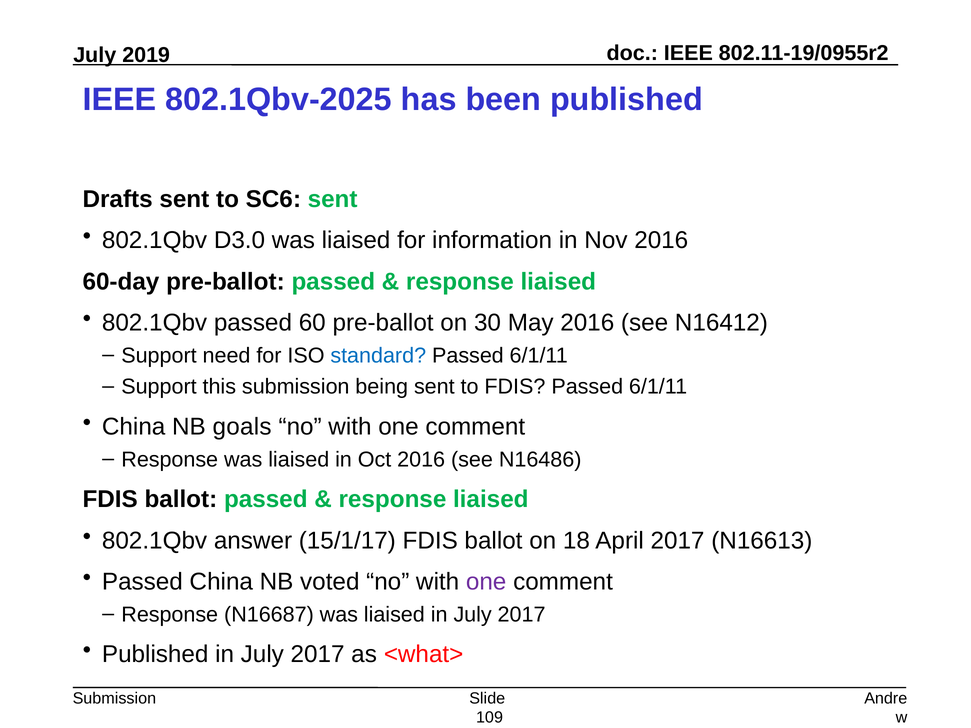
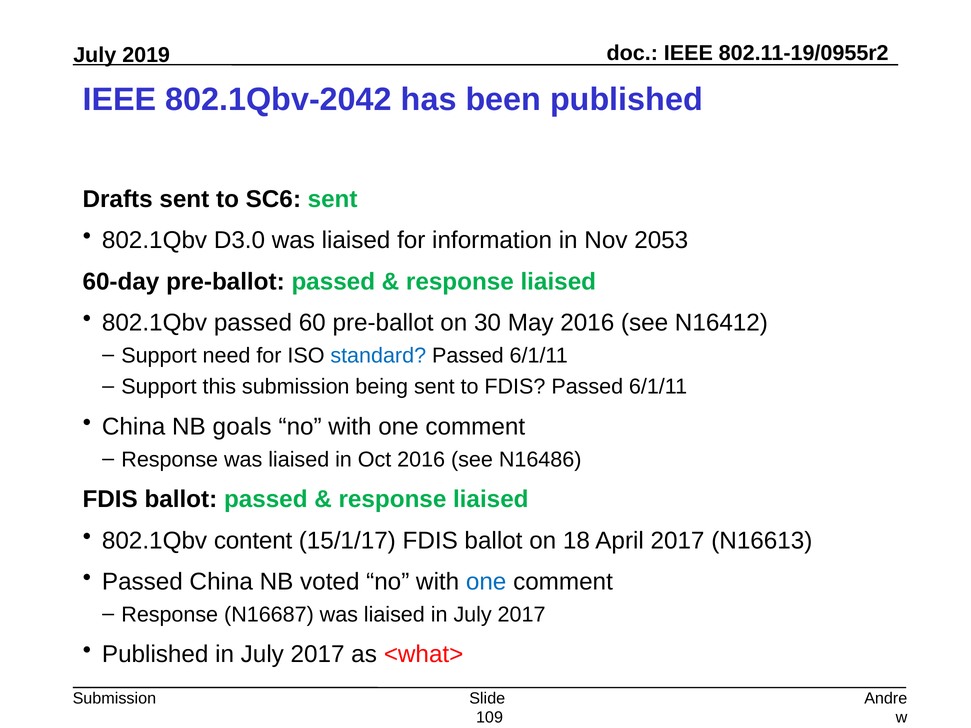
802.1Qbv-2025: 802.1Qbv-2025 -> 802.1Qbv-2042
Nov 2016: 2016 -> 2053
answer: answer -> content
one at (486, 582) colour: purple -> blue
